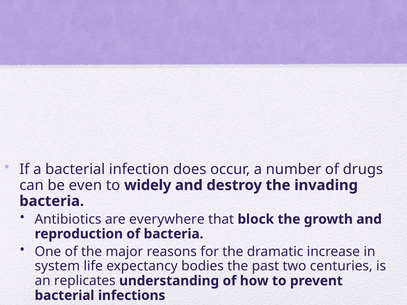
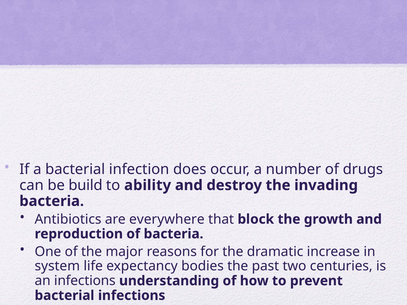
even: even -> build
widely: widely -> ability
an replicates: replicates -> infections
